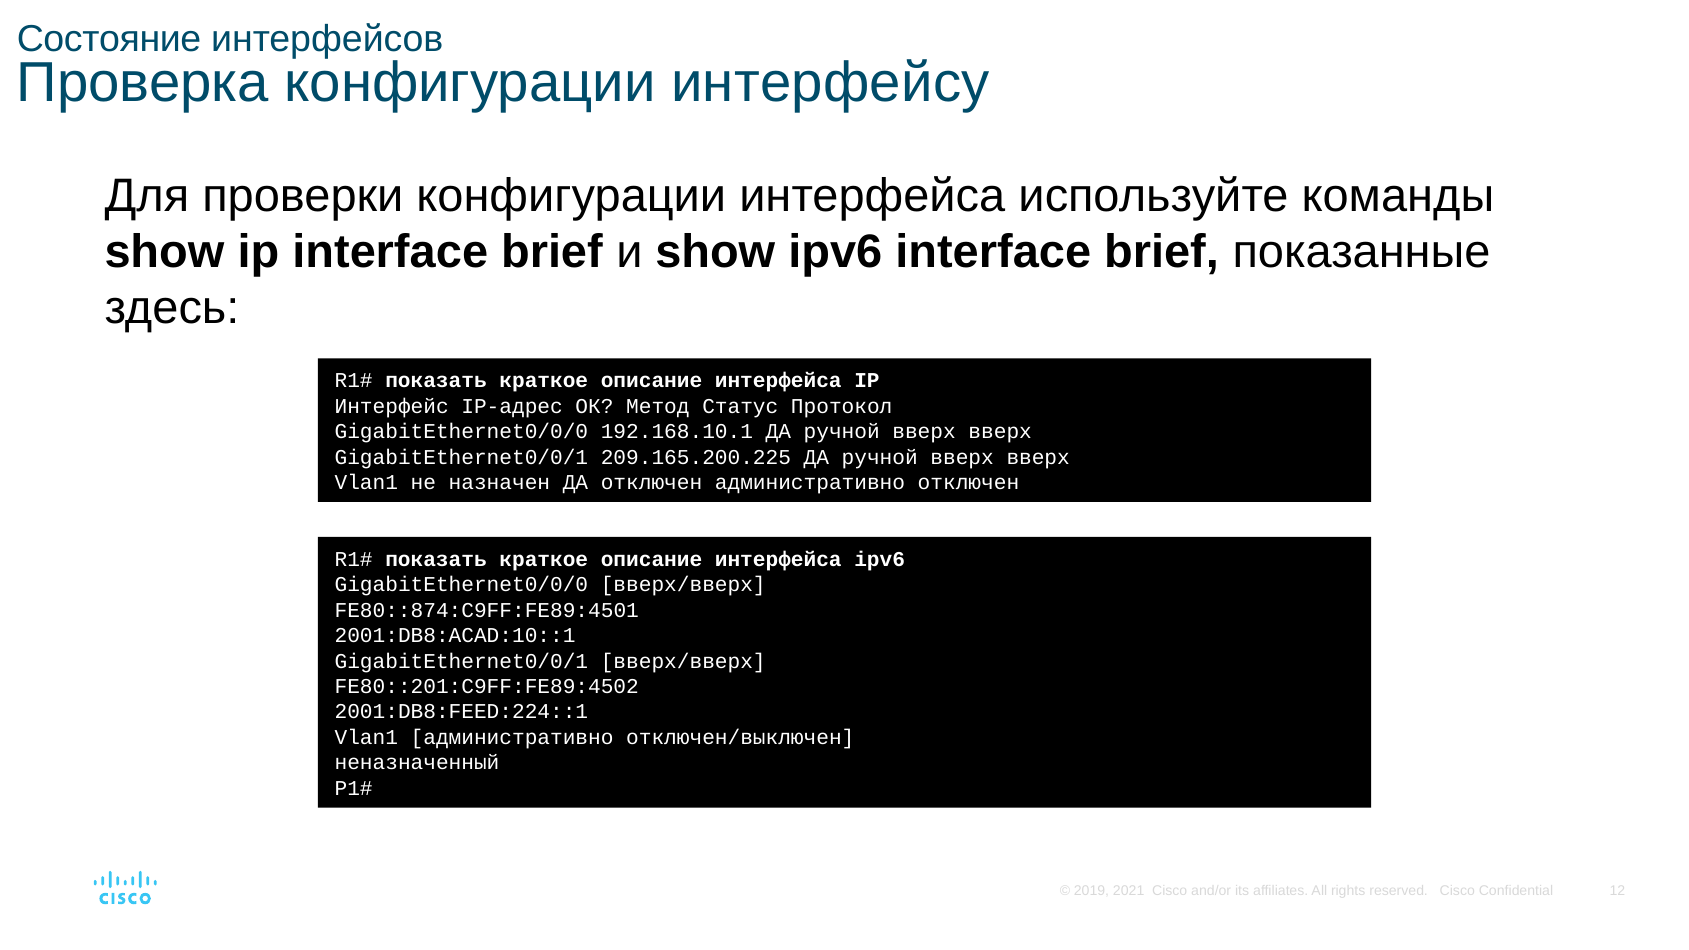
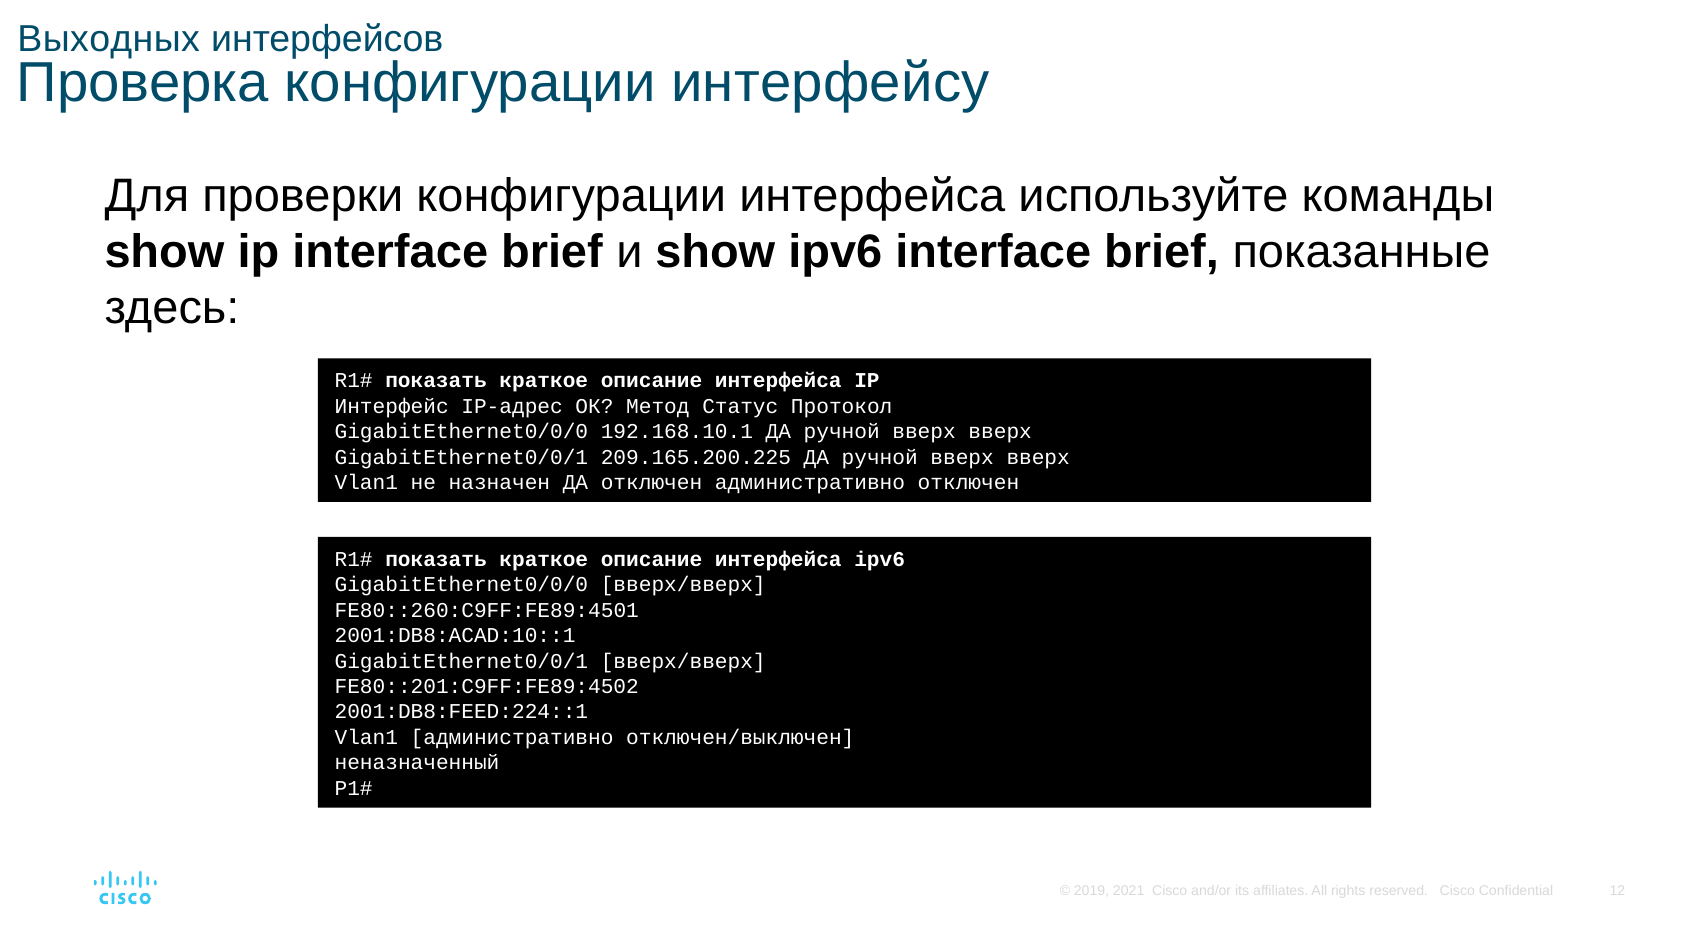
Состояние: Состояние -> Выходных
FE80::874:C9FF:FE89:4501: FE80::874:C9FF:FE89:4501 -> FE80::260:C9FF:FE89:4501
